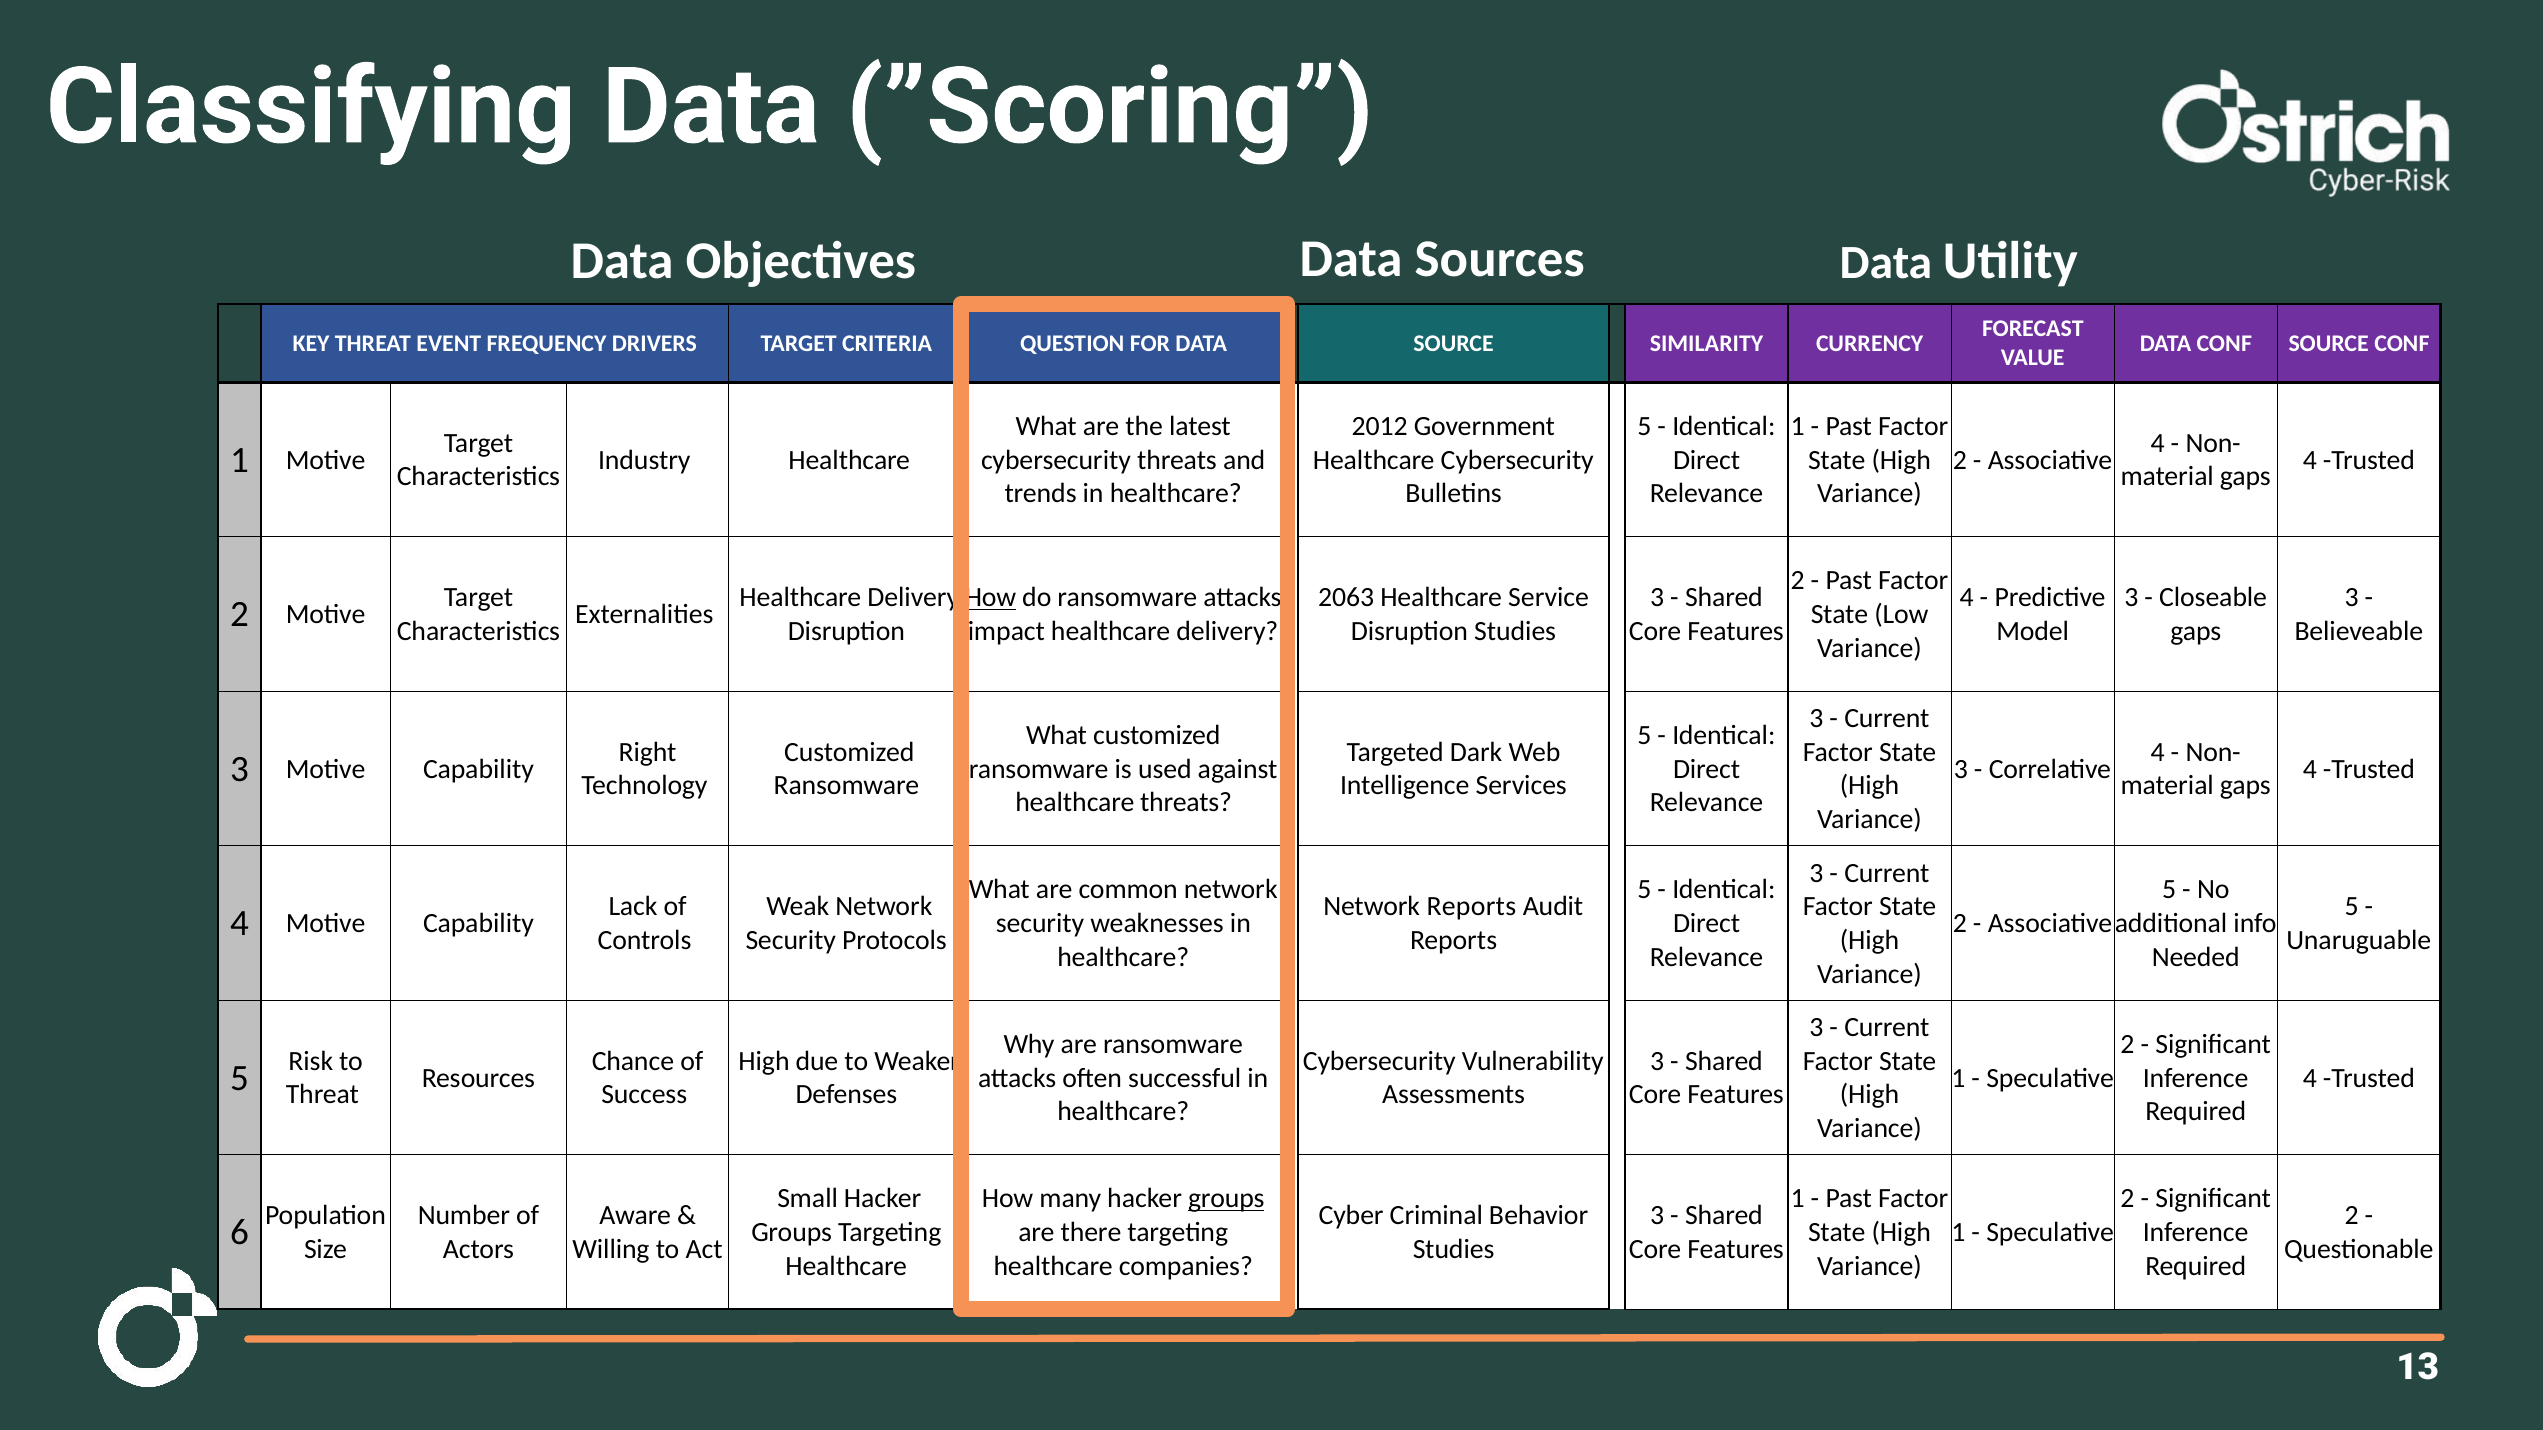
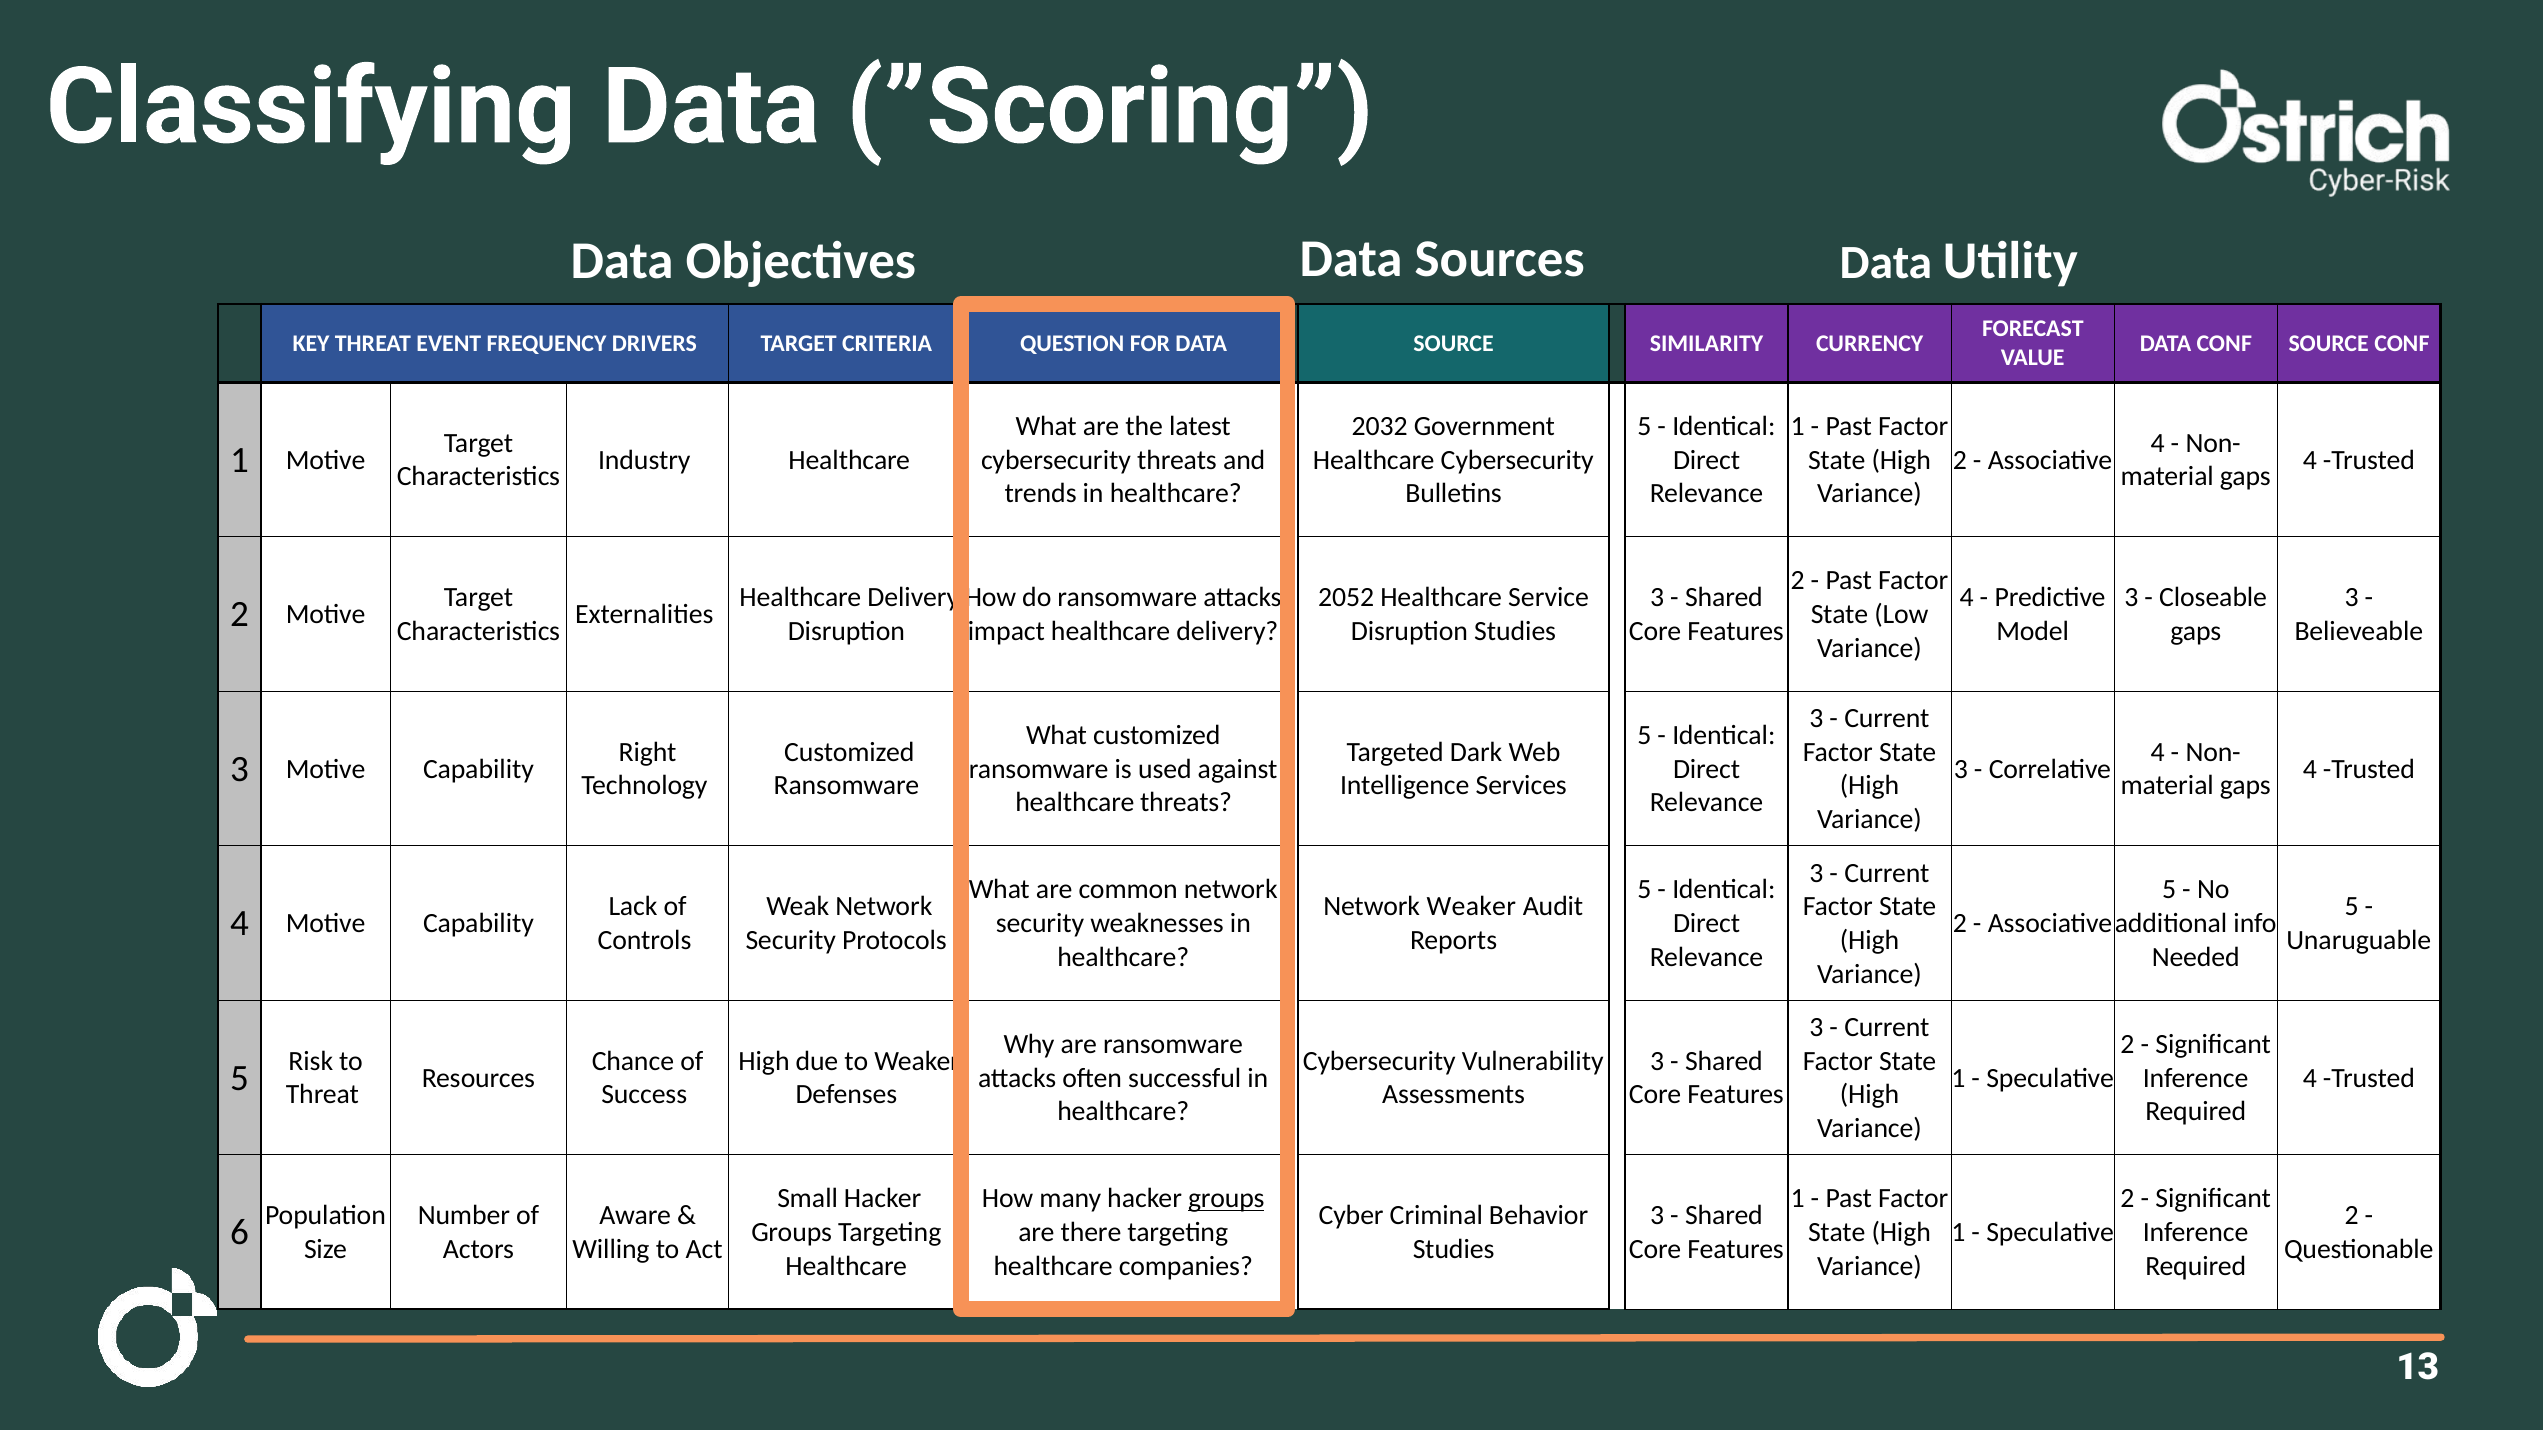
2012: 2012 -> 2032
How at (991, 598) underline: present -> none
2063: 2063 -> 2052
Network Reports: Reports -> Weaker
